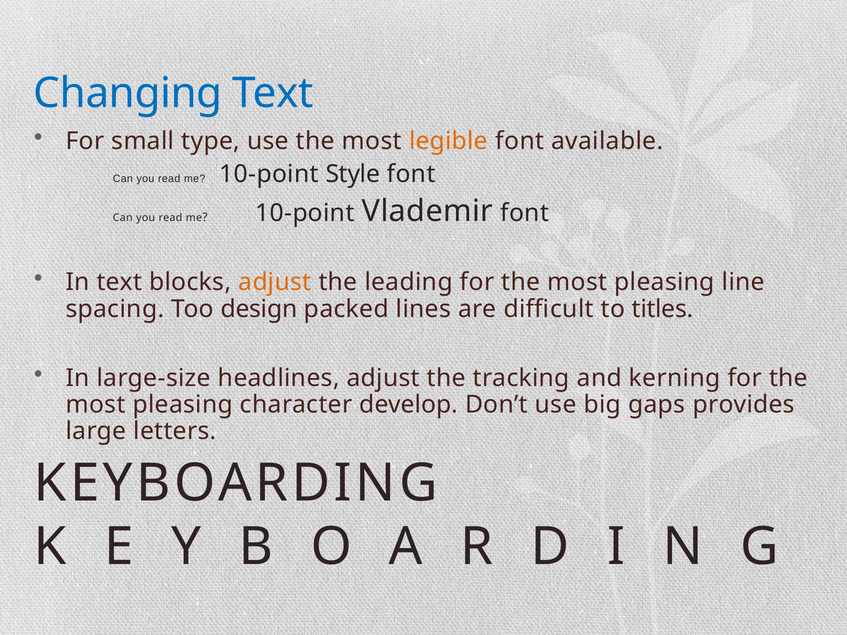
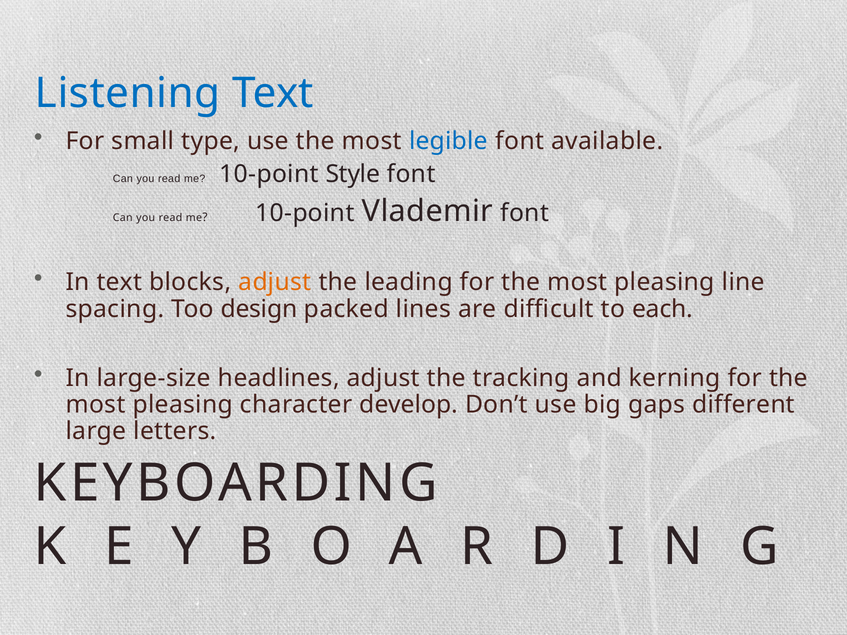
Changing: Changing -> Listening
legible colour: orange -> blue
titles: titles -> each
provides: provides -> different
